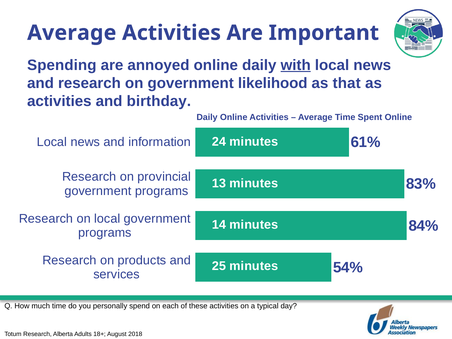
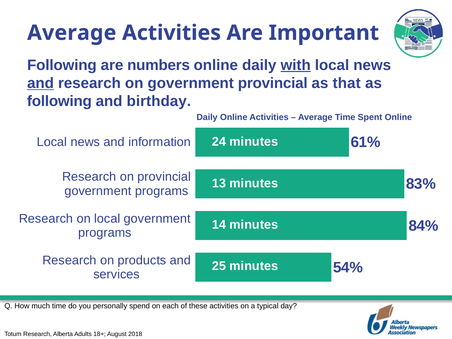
Spending at (62, 65): Spending -> Following
annoyed: annoyed -> numbers
and at (40, 83) underline: none -> present
government likelihood: likelihood -> provincial
activities at (59, 101): activities -> following
